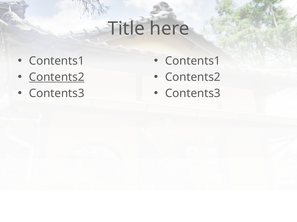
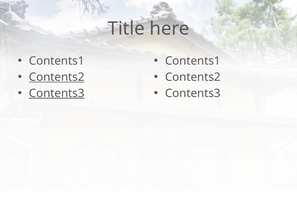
Contents3 at (57, 94) underline: none -> present
